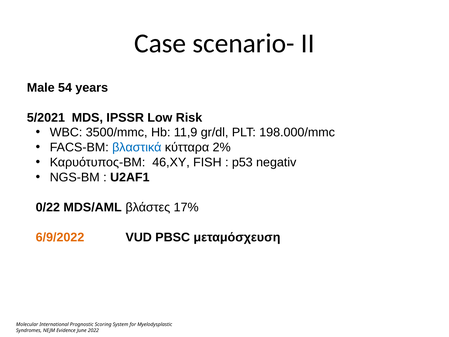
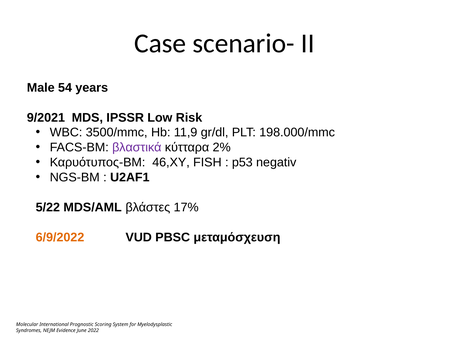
5/2021: 5/2021 -> 9/2021
βλαστικά colour: blue -> purple
0/22: 0/22 -> 5/22
